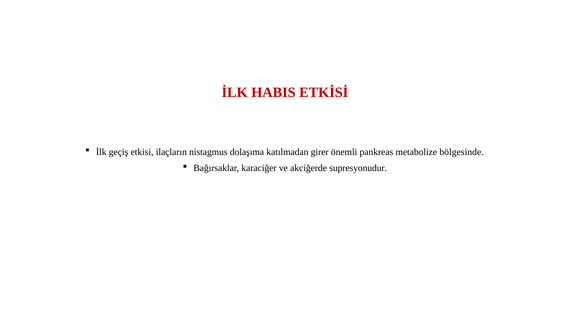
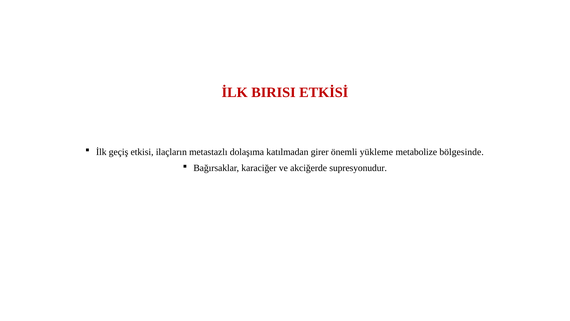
HABIS: HABIS -> BIRISI
nistagmus: nistagmus -> metastazlı
pankreas: pankreas -> yükleme
